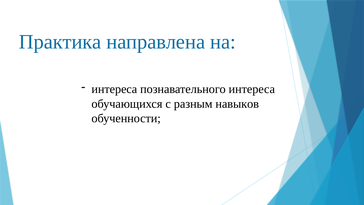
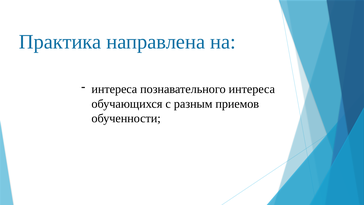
навыков: навыков -> приемов
